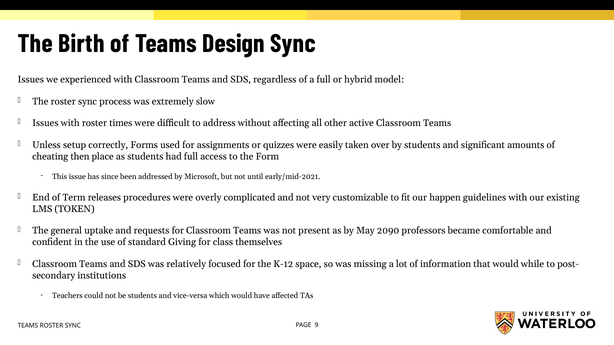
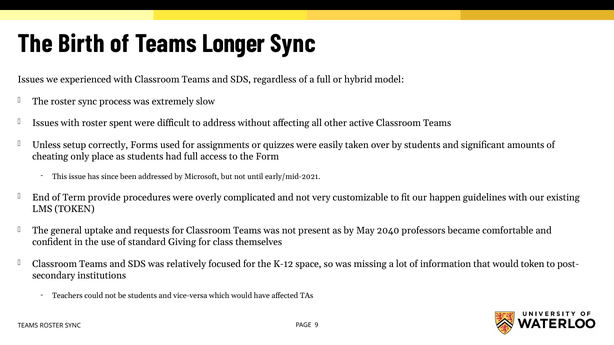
Design: Design -> Longer
times: times -> spent
then: then -> only
releases: releases -> provide
2090: 2090 -> 2040
would while: while -> token
